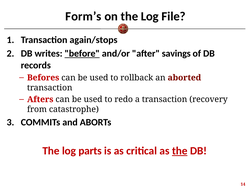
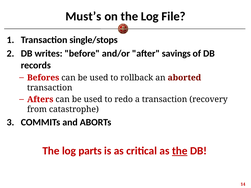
Form’s: Form’s -> Must’s
again/stops: again/stops -> single/stops
before underline: present -> none
